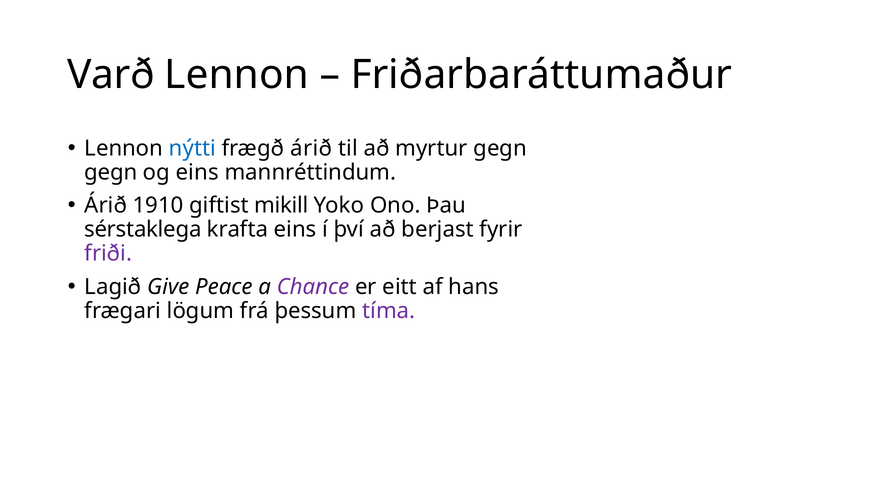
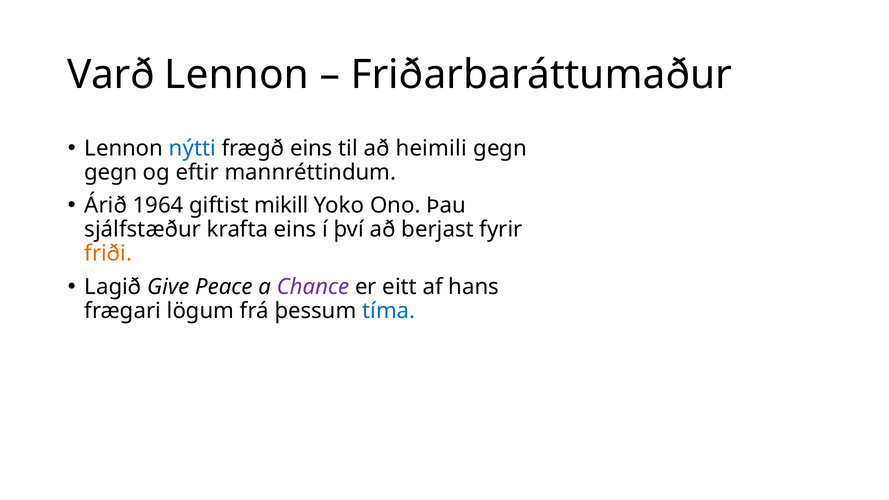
frægð árið: árið -> eins
myrtur: myrtur -> heimili
og eins: eins -> eftir
1910: 1910 -> 1964
sérstaklega: sérstaklega -> sjálfstæður
friði colour: purple -> orange
tíma colour: purple -> blue
